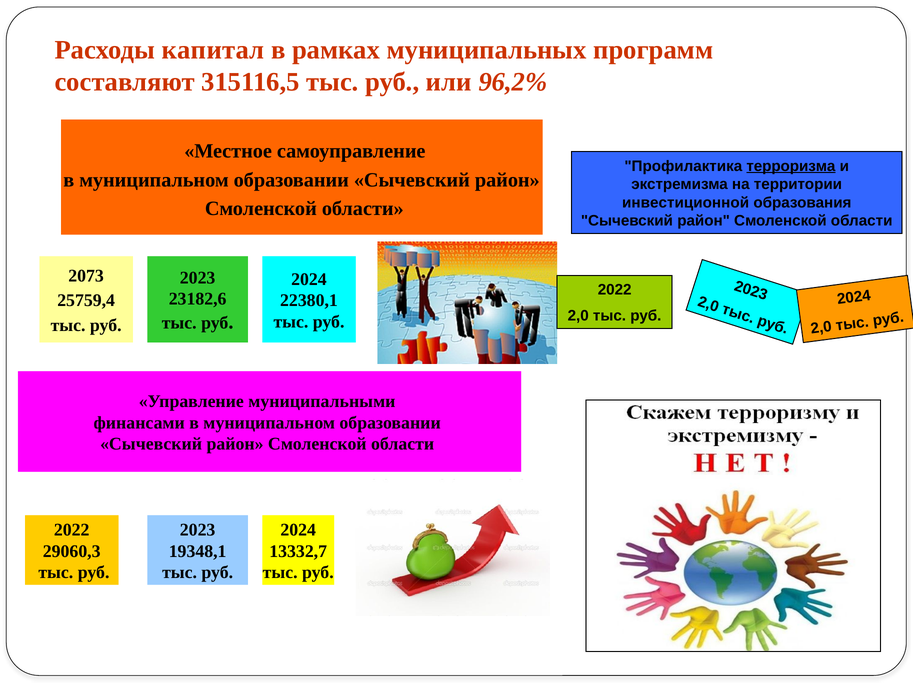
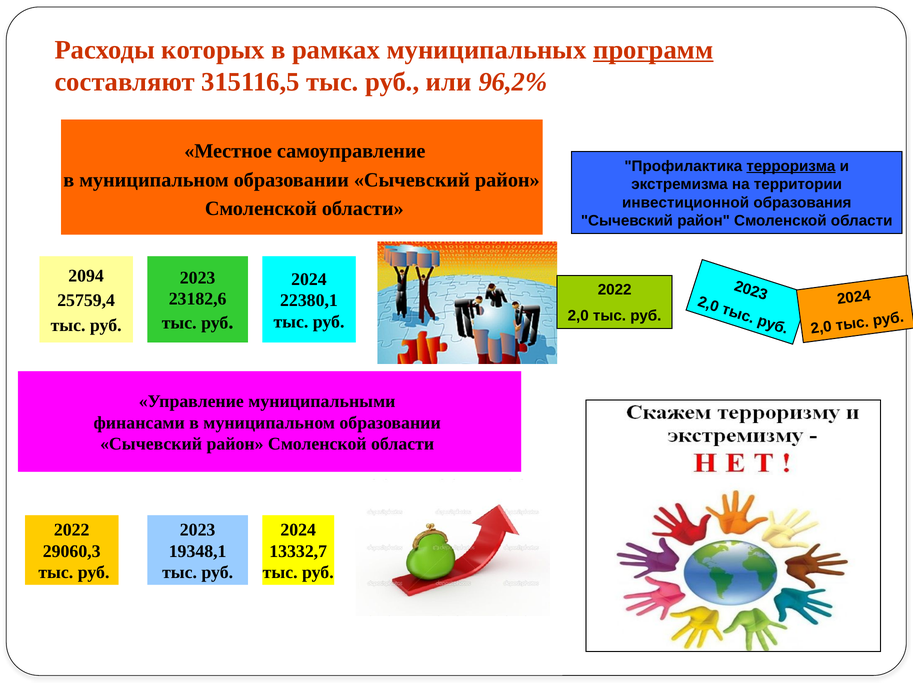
капитал: капитал -> которых
программ underline: none -> present
2073: 2073 -> 2094
